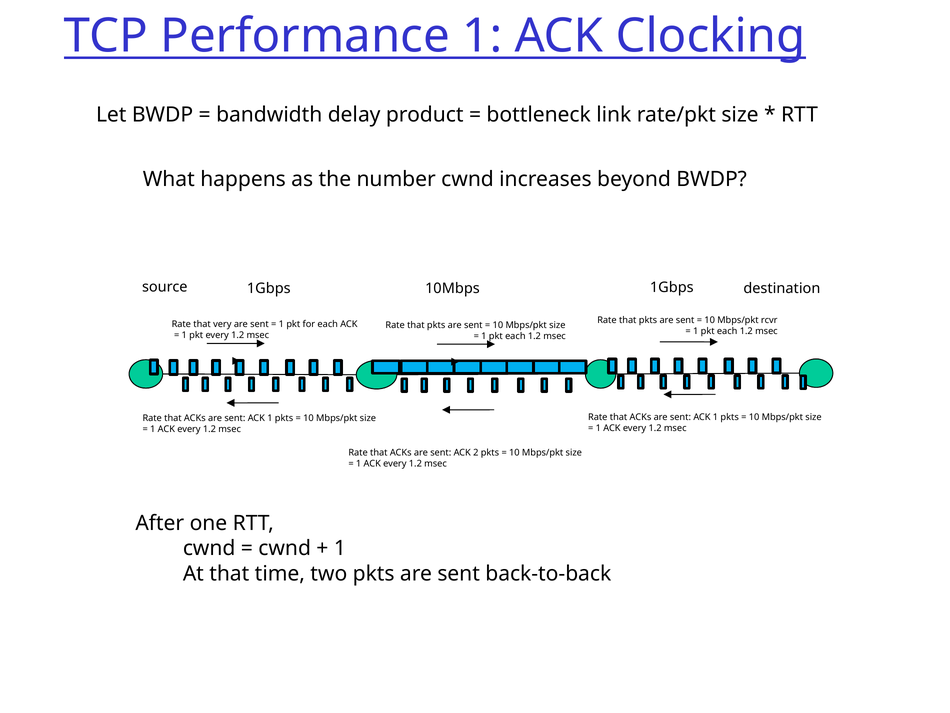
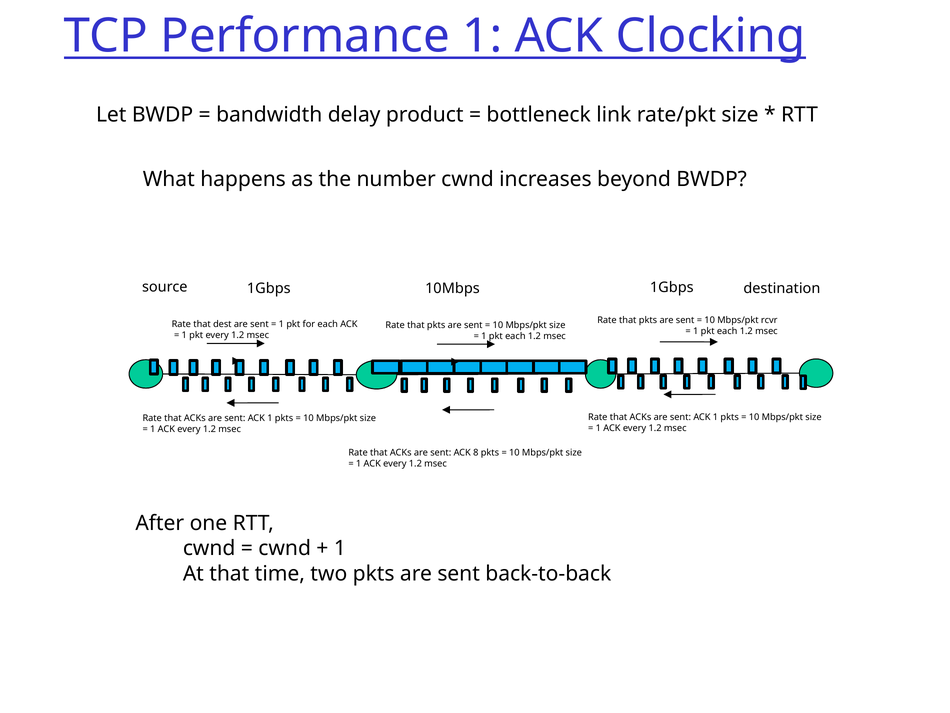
very: very -> dest
2: 2 -> 8
